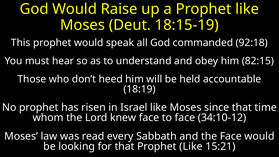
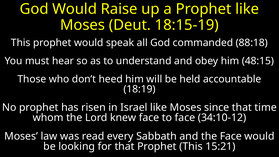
92:18: 92:18 -> 88:18
82:15: 82:15 -> 48:15
that Prophet Like: Like -> This
